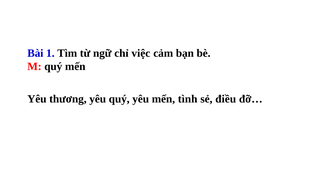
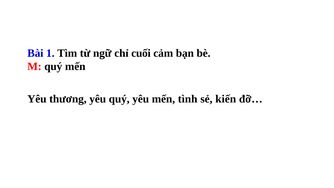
việc: việc -> cuối
điều: điều -> kiến
